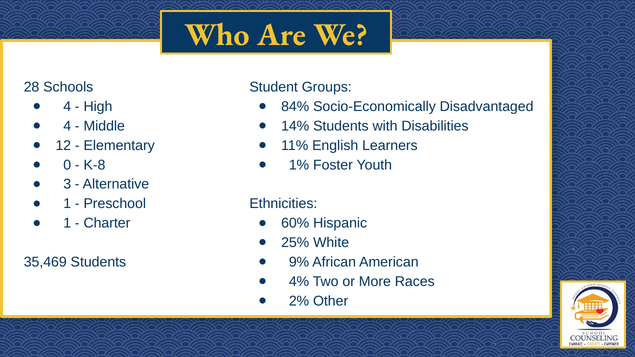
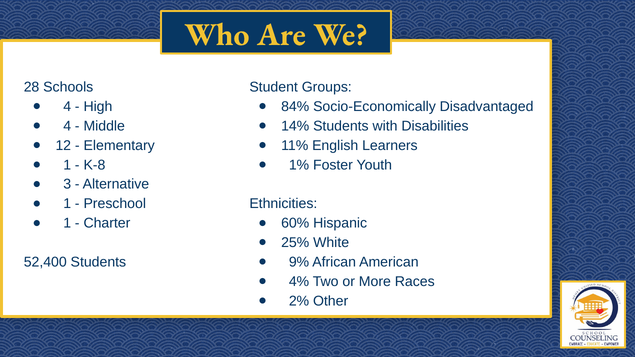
0 at (67, 165): 0 -> 1
35,469: 35,469 -> 52,400
